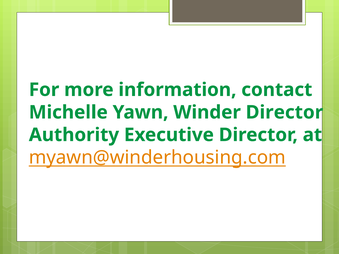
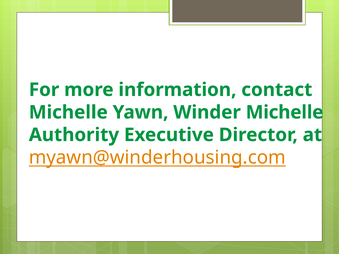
Winder Director: Director -> Michelle
